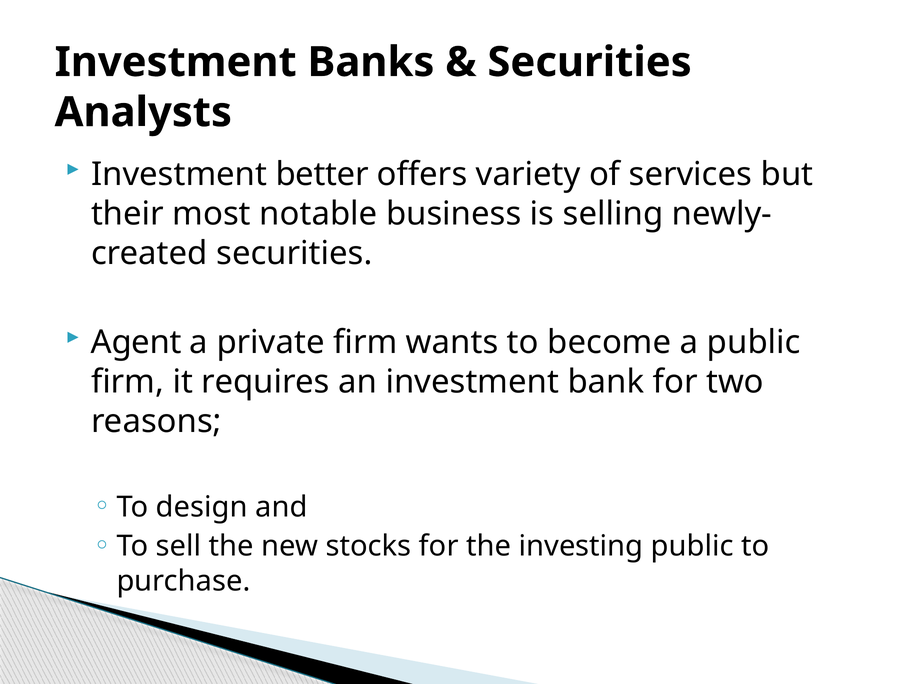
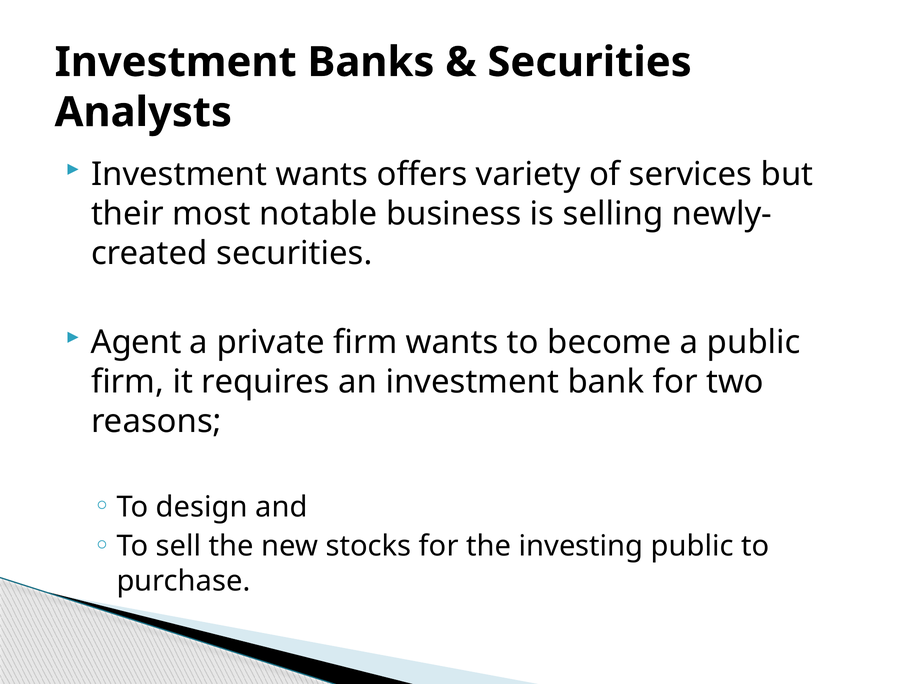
Investment better: better -> wants
